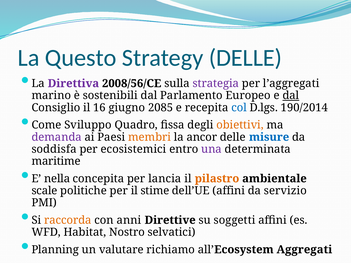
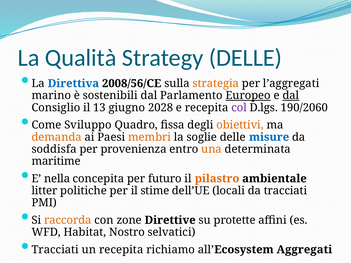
Questo: Questo -> Qualità
Direttiva colour: purple -> blue
strategia colour: purple -> orange
Europeo underline: none -> present
16: 16 -> 13
2085: 2085 -> 2028
col colour: blue -> purple
190/2014: 190/2014 -> 190/2060
demanda colour: purple -> orange
ancor: ancor -> soglie
ecosistemici: ecosistemici -> provenienza
una colour: purple -> orange
lancia: lancia -> futuro
scale: scale -> litter
dell’UE affini: affini -> locali
da servizio: servizio -> tracciati
anni: anni -> zone
soggetti: soggetti -> protette
Planning at (55, 250): Planning -> Tracciati
un valutare: valutare -> recepita
